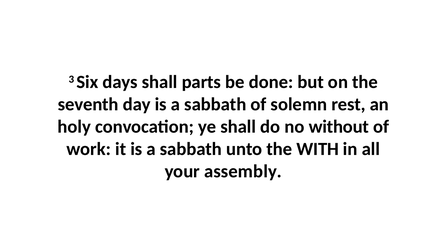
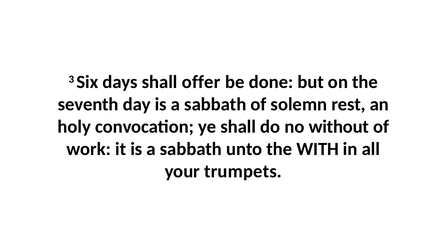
parts: parts -> offer
assembly: assembly -> trumpets
